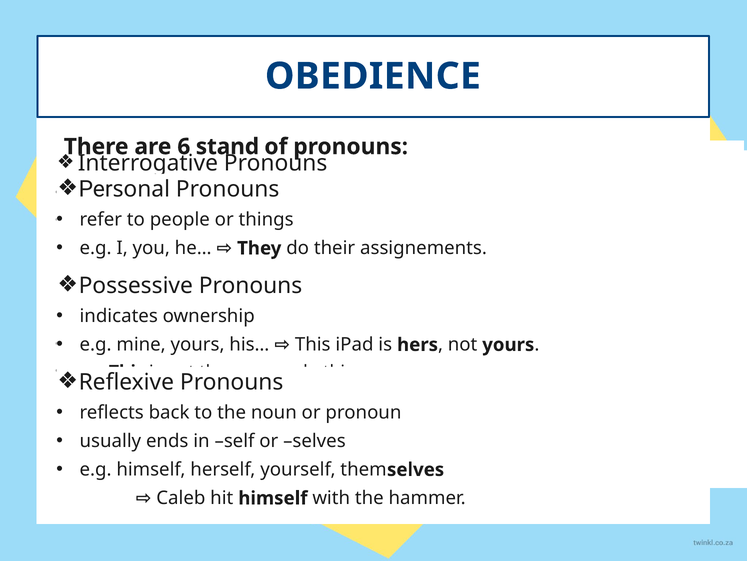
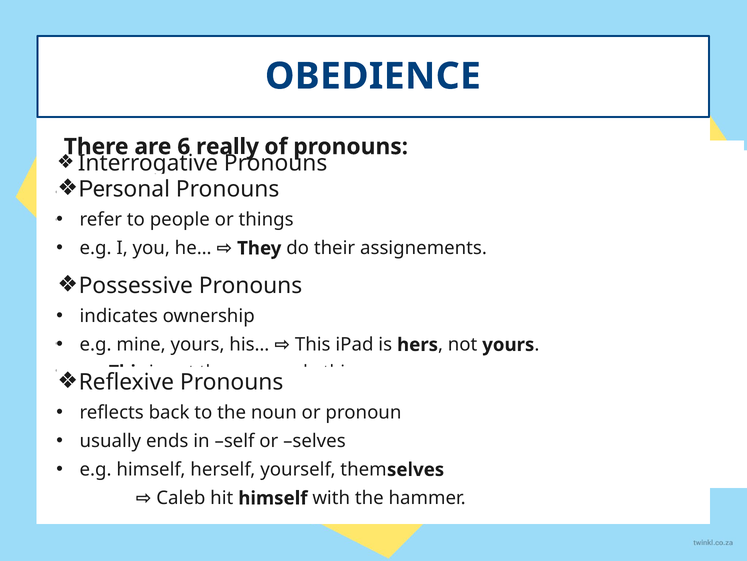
stand: stand -> really
